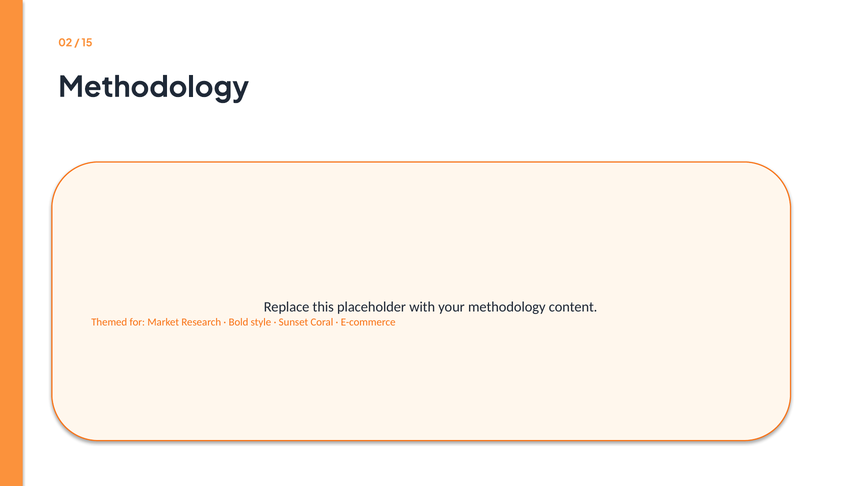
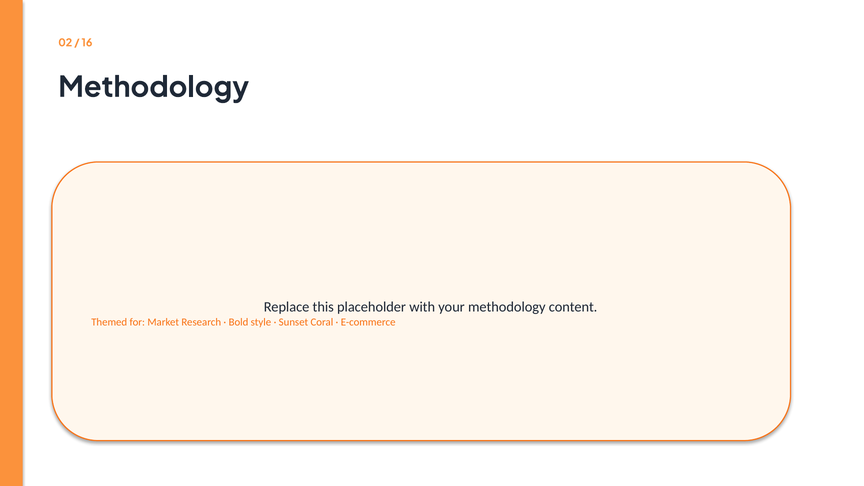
15: 15 -> 16
